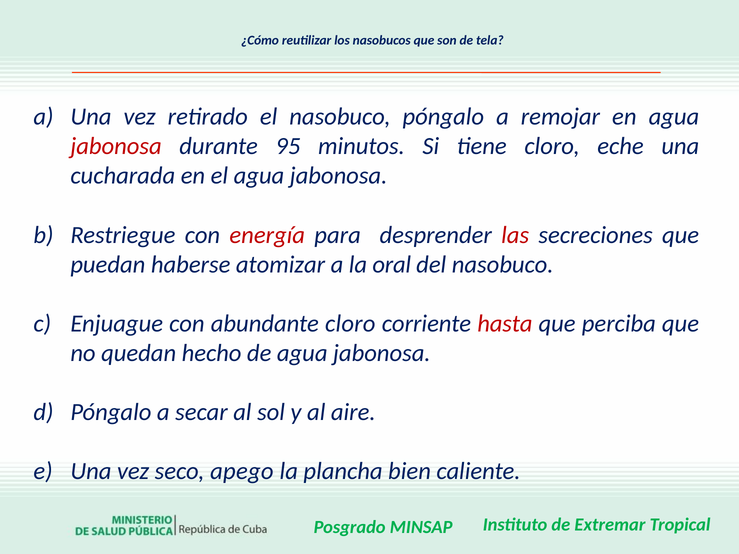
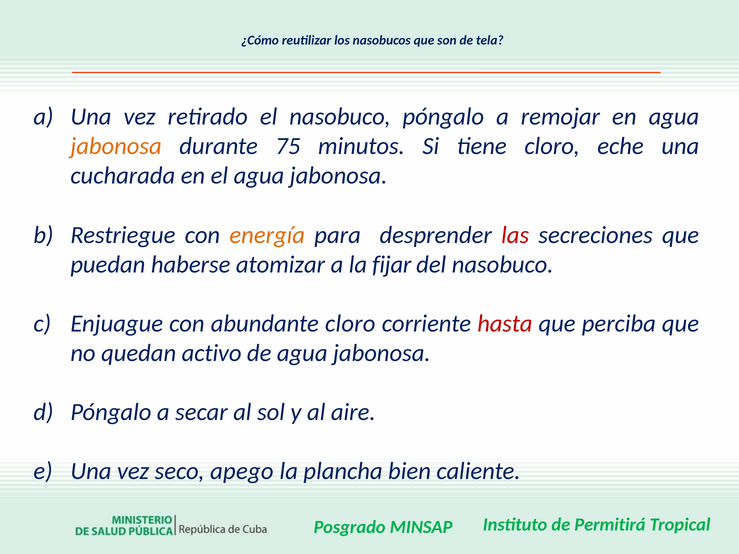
jabonosa at (116, 146) colour: red -> orange
95: 95 -> 75
energía colour: red -> orange
oral: oral -> fijar
hecho: hecho -> activo
Extremar: Extremar -> Permitirá
